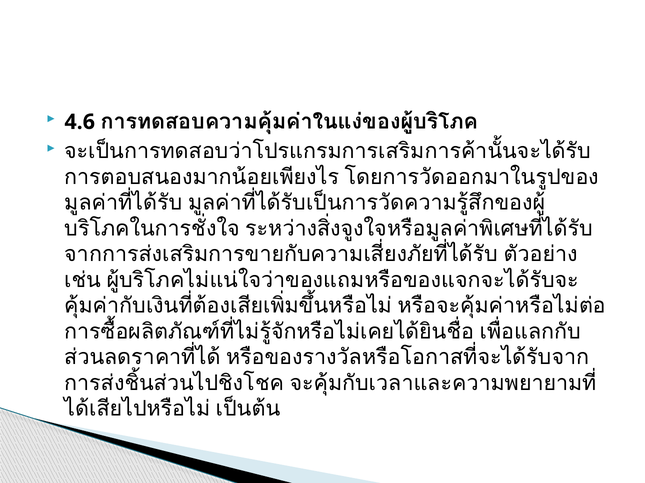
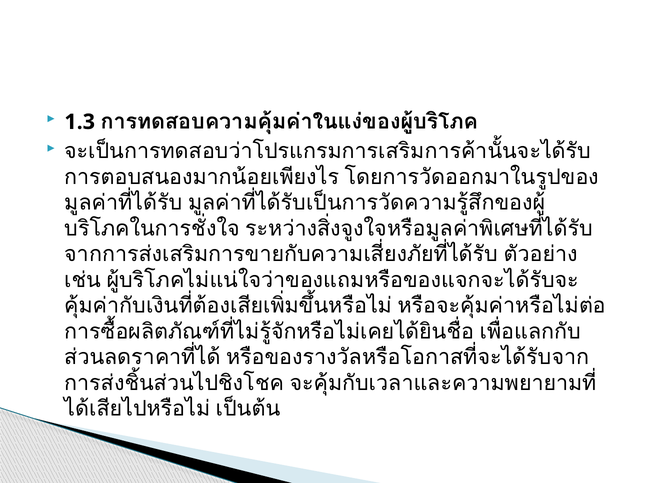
4.6: 4.6 -> 1.3
